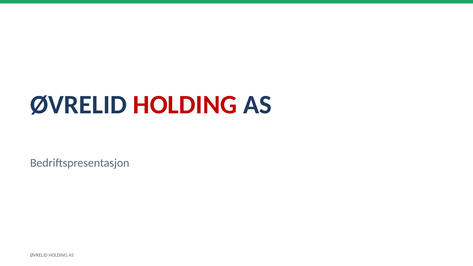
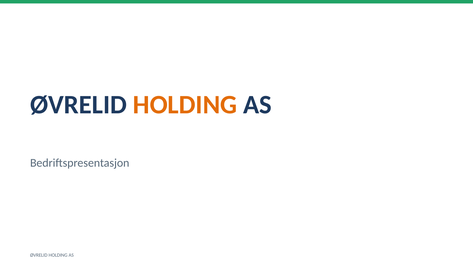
HOLDING at (185, 105) colour: red -> orange
